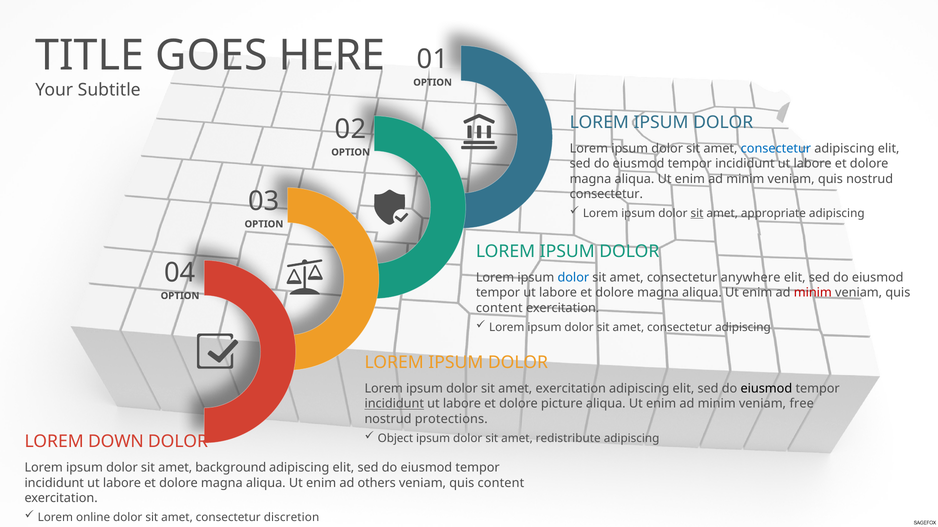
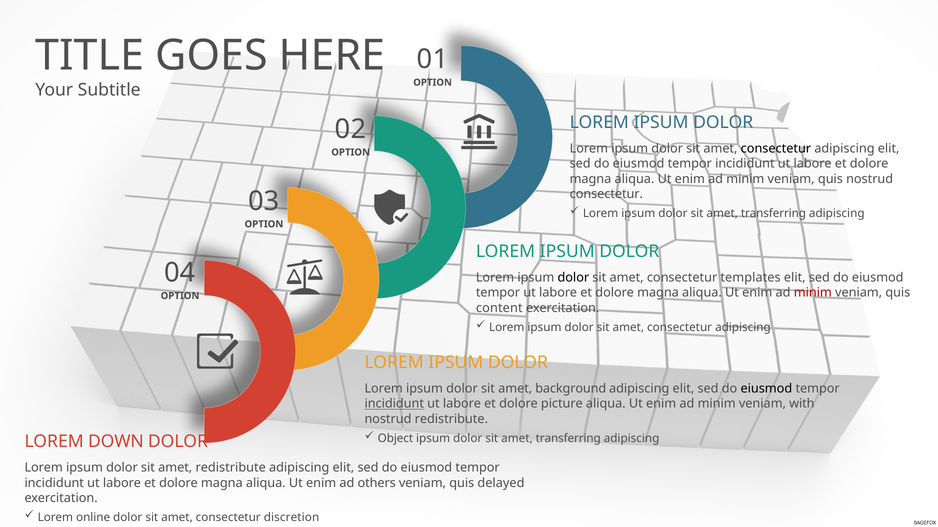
consectetur at (776, 149) colour: blue -> black
sit at (697, 214) underline: present -> none
appropriate at (773, 214): appropriate -> transferring
dolor at (573, 278) colour: blue -> black
anywhere: anywhere -> templates
amet exercitation: exercitation -> background
free: free -> with
nostrud protections: protections -> redistribute
redistribute at (568, 439): redistribute -> transferring
amet background: background -> redistribute
content at (501, 483): content -> delayed
